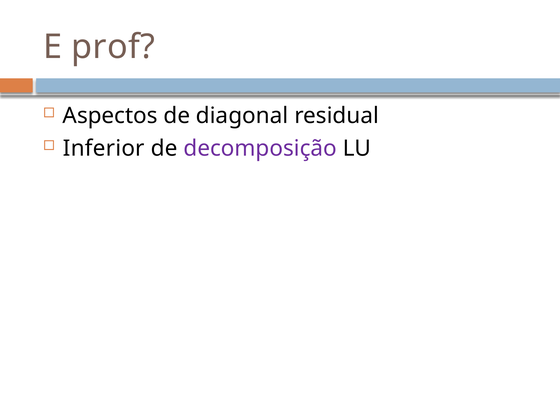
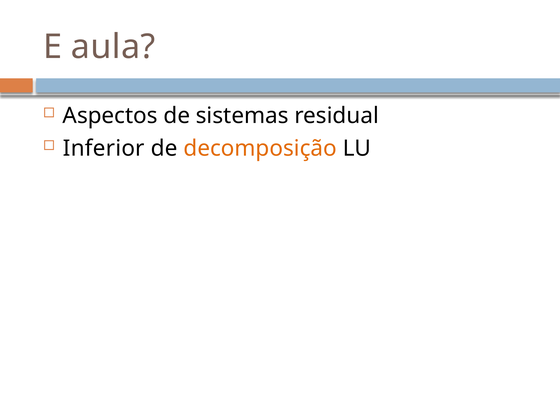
prof: prof -> aula
diagonal: diagonal -> sistemas
decomposição colour: purple -> orange
